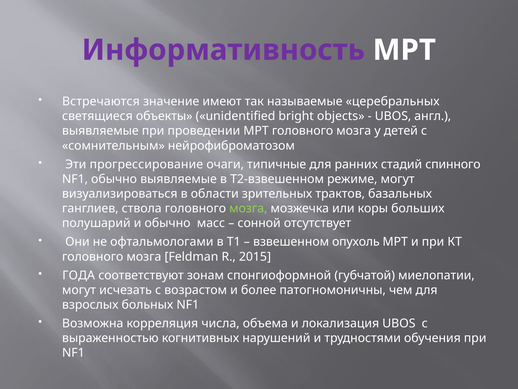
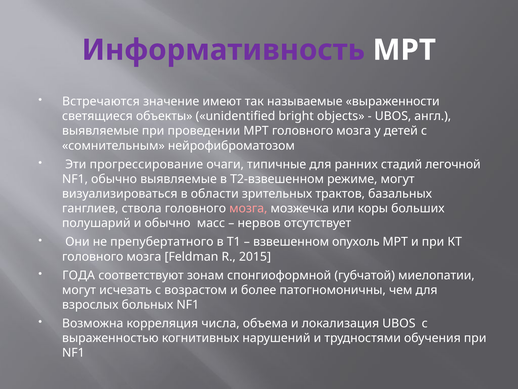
церебральных: церебральных -> выраженности
спинного: спинного -> легочной
мозга at (248, 208) colour: light green -> pink
сонной: сонной -> нервов
офтальмологами: офтальмологами -> препубертатного
